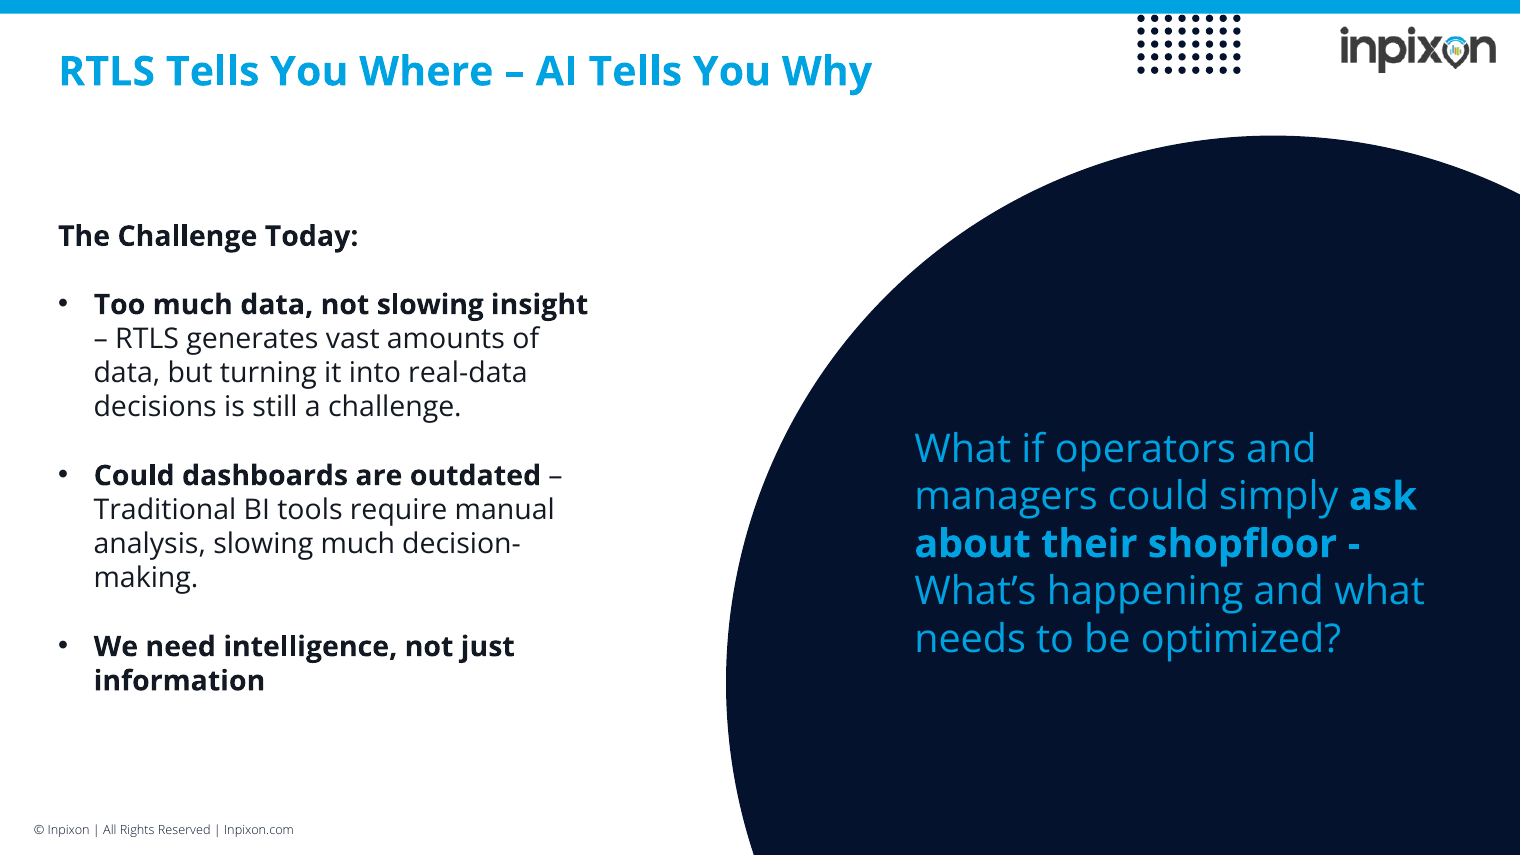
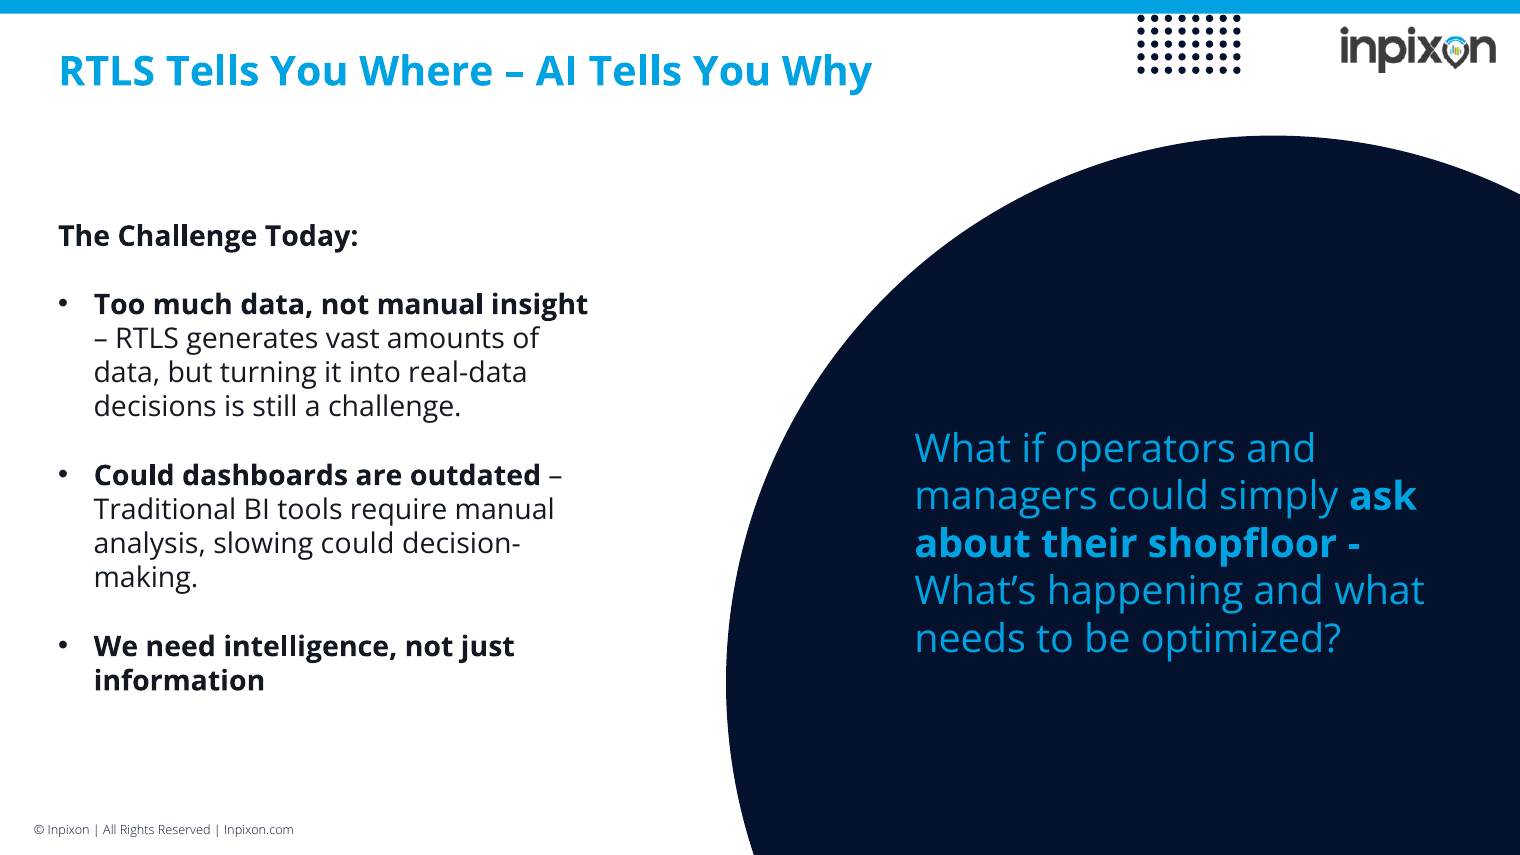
not slowing: slowing -> manual
slowing much: much -> could
